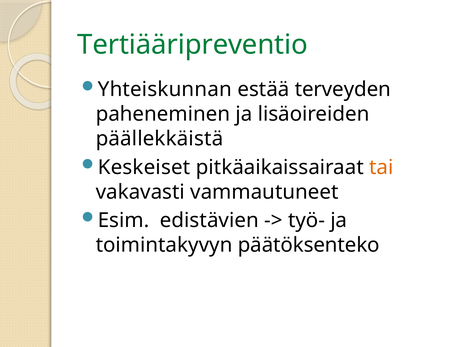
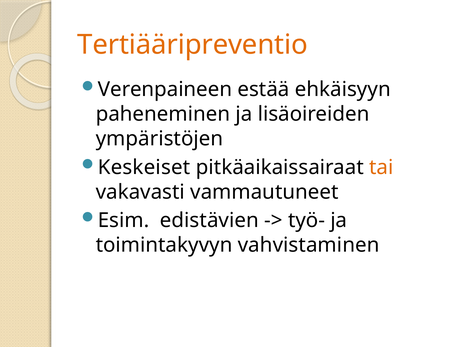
Tertiääripreventio colour: green -> orange
Yhteiskunnan: Yhteiskunnan -> Verenpaineen
terveyden: terveyden -> ehkäisyyn
päällekkäistä: päällekkäistä -> ympäristöjen
päätöksenteko: päätöksenteko -> vahvistaminen
